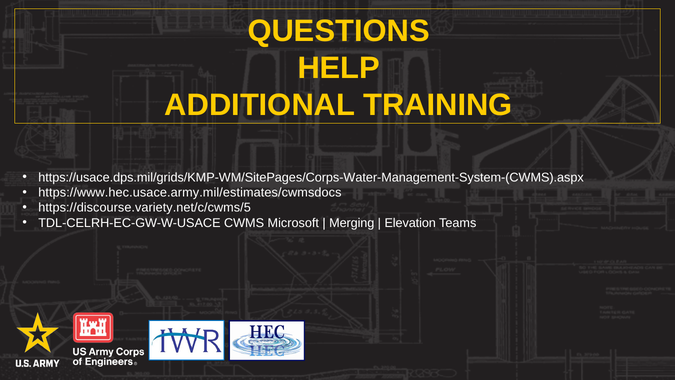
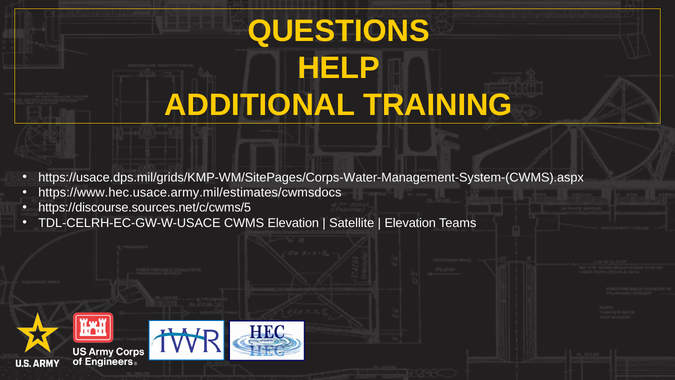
https://discourse.variety.net/c/cwms/5: https://discourse.variety.net/c/cwms/5 -> https://discourse.sources.net/c/cwms/5
CWMS Microsoft: Microsoft -> Elevation
Merging: Merging -> Satellite
